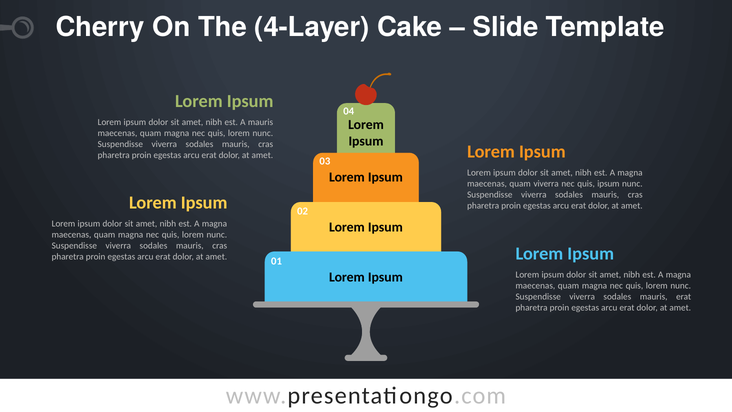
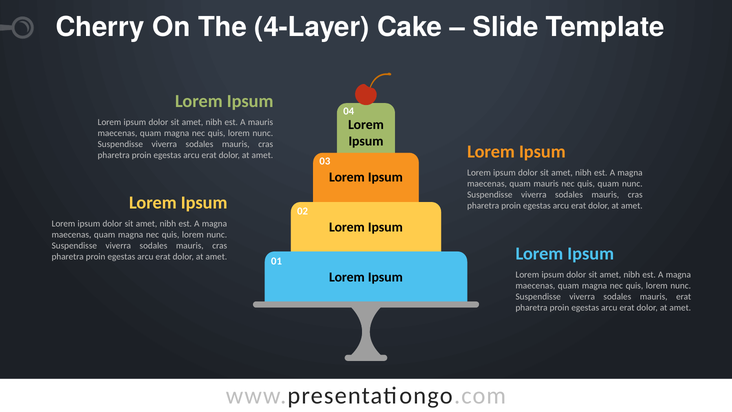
quam viverra: viverra -> mauris
quis ipsum: ipsum -> quam
